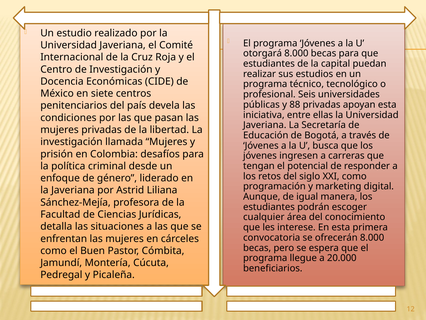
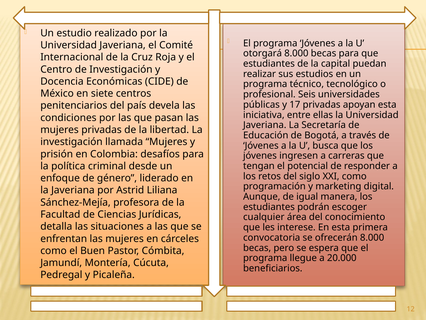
88: 88 -> 17
